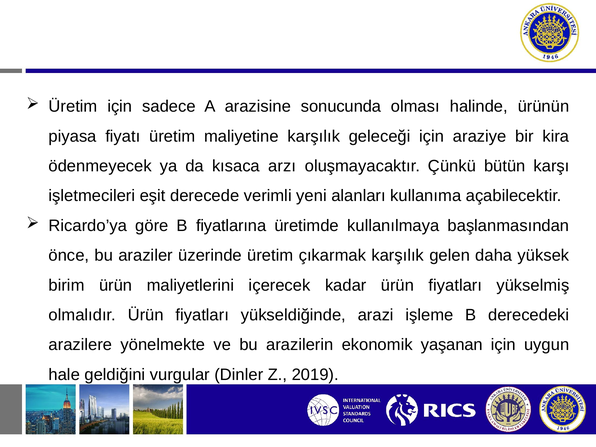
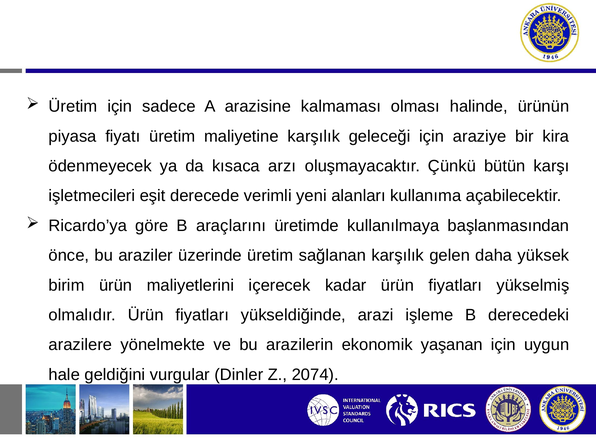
sonucunda: sonucunda -> kalmaması
fiyatlarına: fiyatlarına -> araçlarını
çıkarmak: çıkarmak -> sağlanan
2019: 2019 -> 2074
